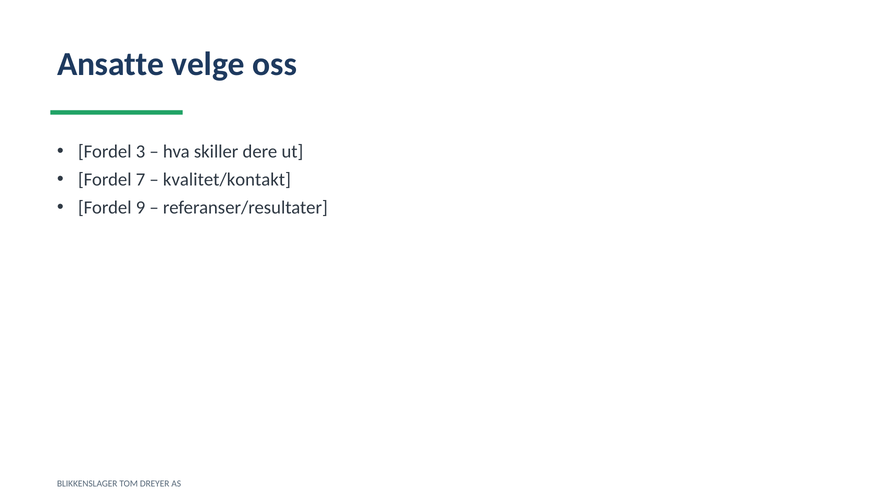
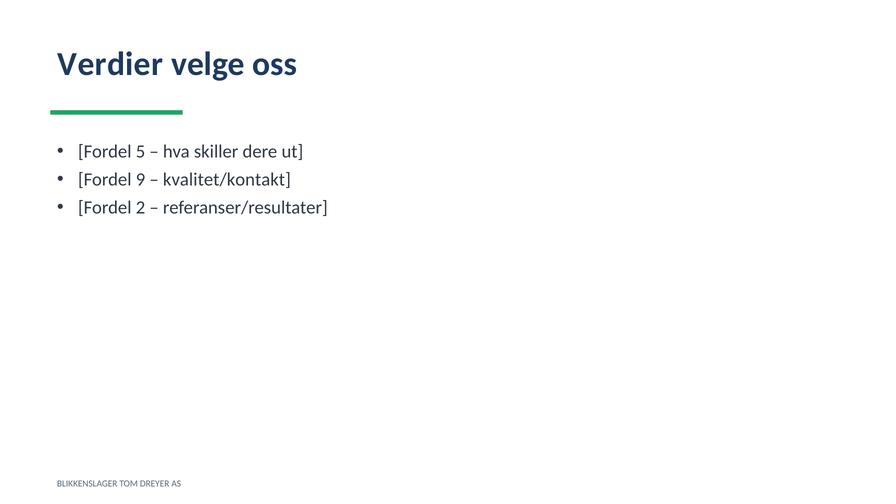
Ansatte: Ansatte -> Verdier
3: 3 -> 5
7: 7 -> 9
9: 9 -> 2
